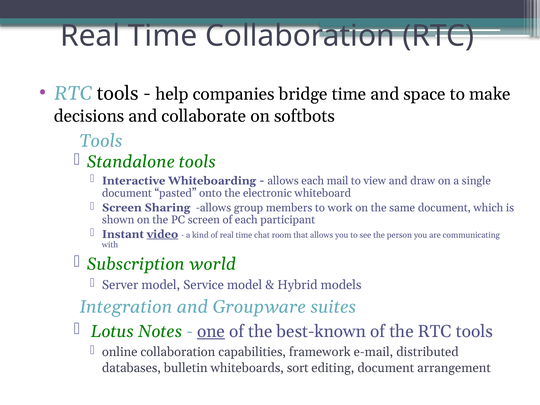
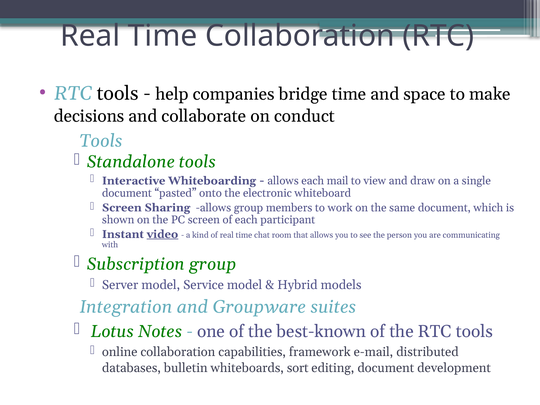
softbots: softbots -> conduct
Subscription world: world -> group
one underline: present -> none
arrangement: arrangement -> development
